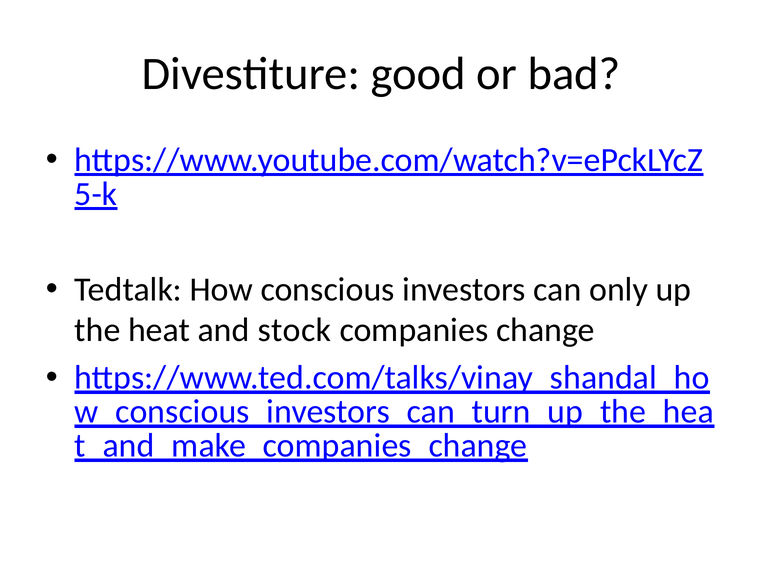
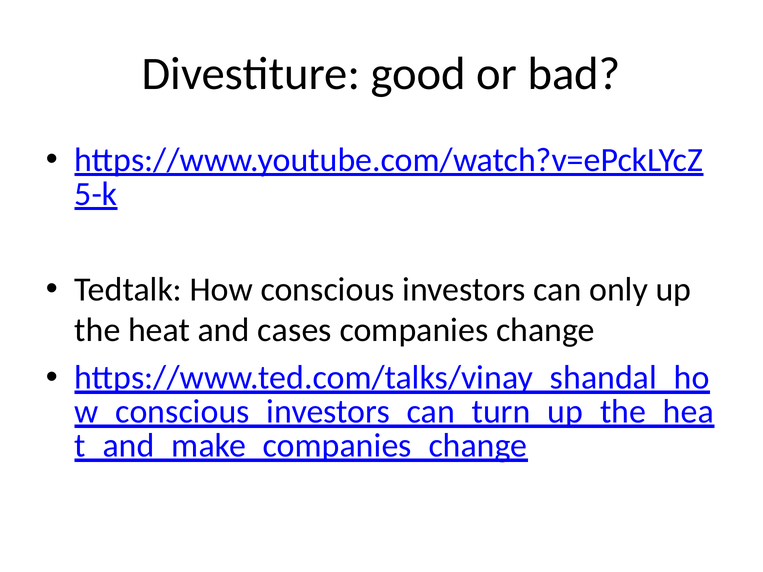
stock: stock -> cases
